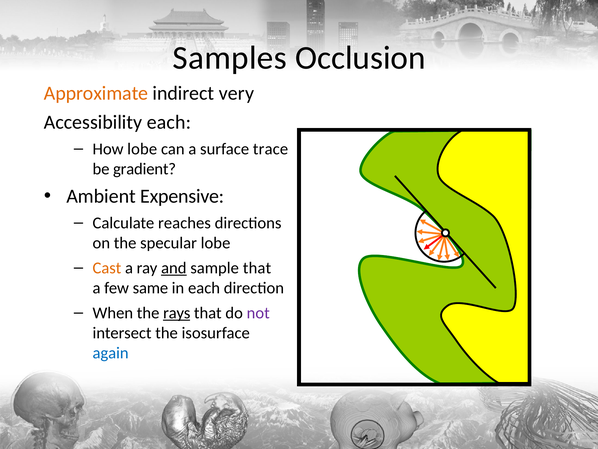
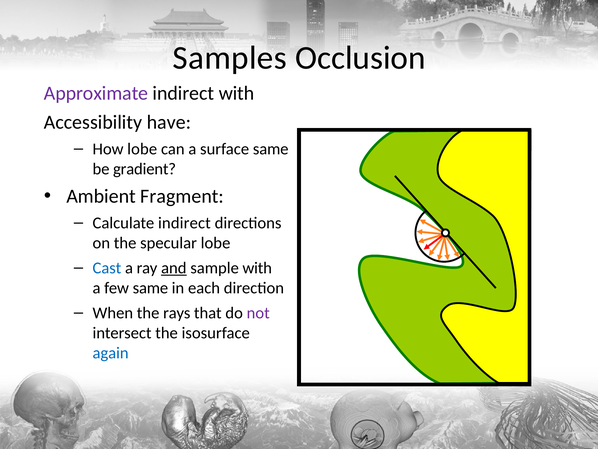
Approximate colour: orange -> purple
indirect very: very -> with
Accessibility each: each -> have
surface trace: trace -> same
Expensive: Expensive -> Fragment
Calculate reaches: reaches -> indirect
Cast colour: orange -> blue
sample that: that -> with
rays underline: present -> none
